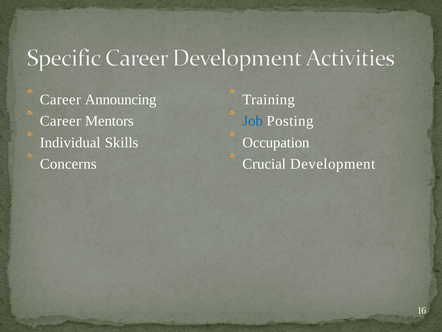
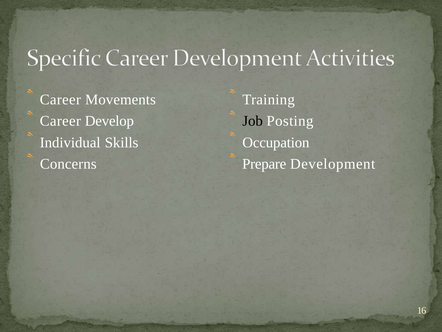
Announcing: Announcing -> Movements
Mentors: Mentors -> Develop
Job colour: blue -> black
Crucial: Crucial -> Prepare
